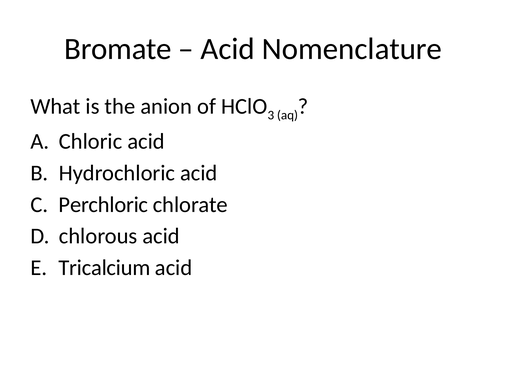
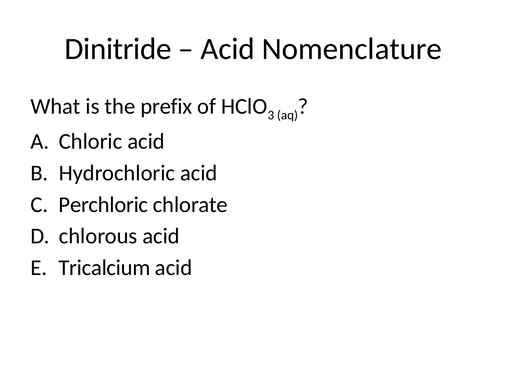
Bromate: Bromate -> Dinitride
anion: anion -> prefix
